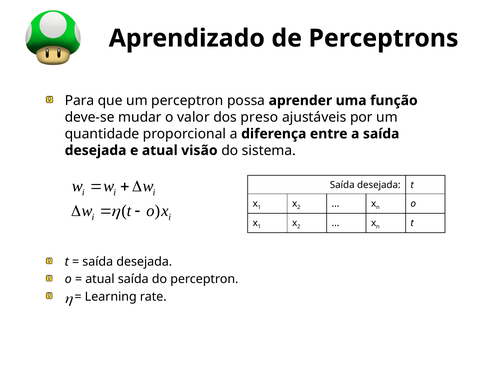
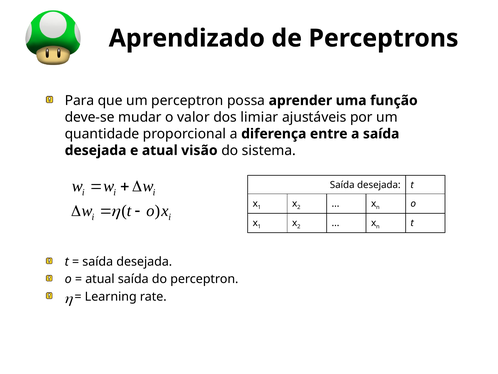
preso: preso -> limiar
